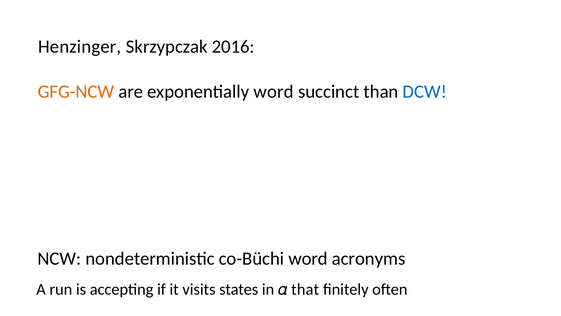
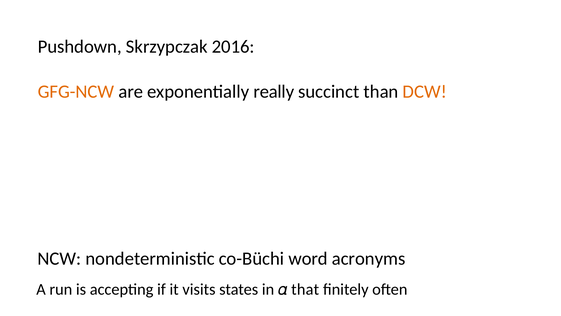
Henzinger: Henzinger -> Pushdown
exponentially word: word -> really
DCW colour: blue -> orange
